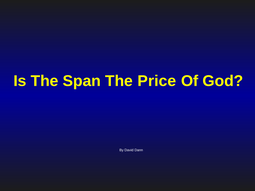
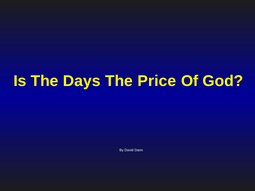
Span: Span -> Days
